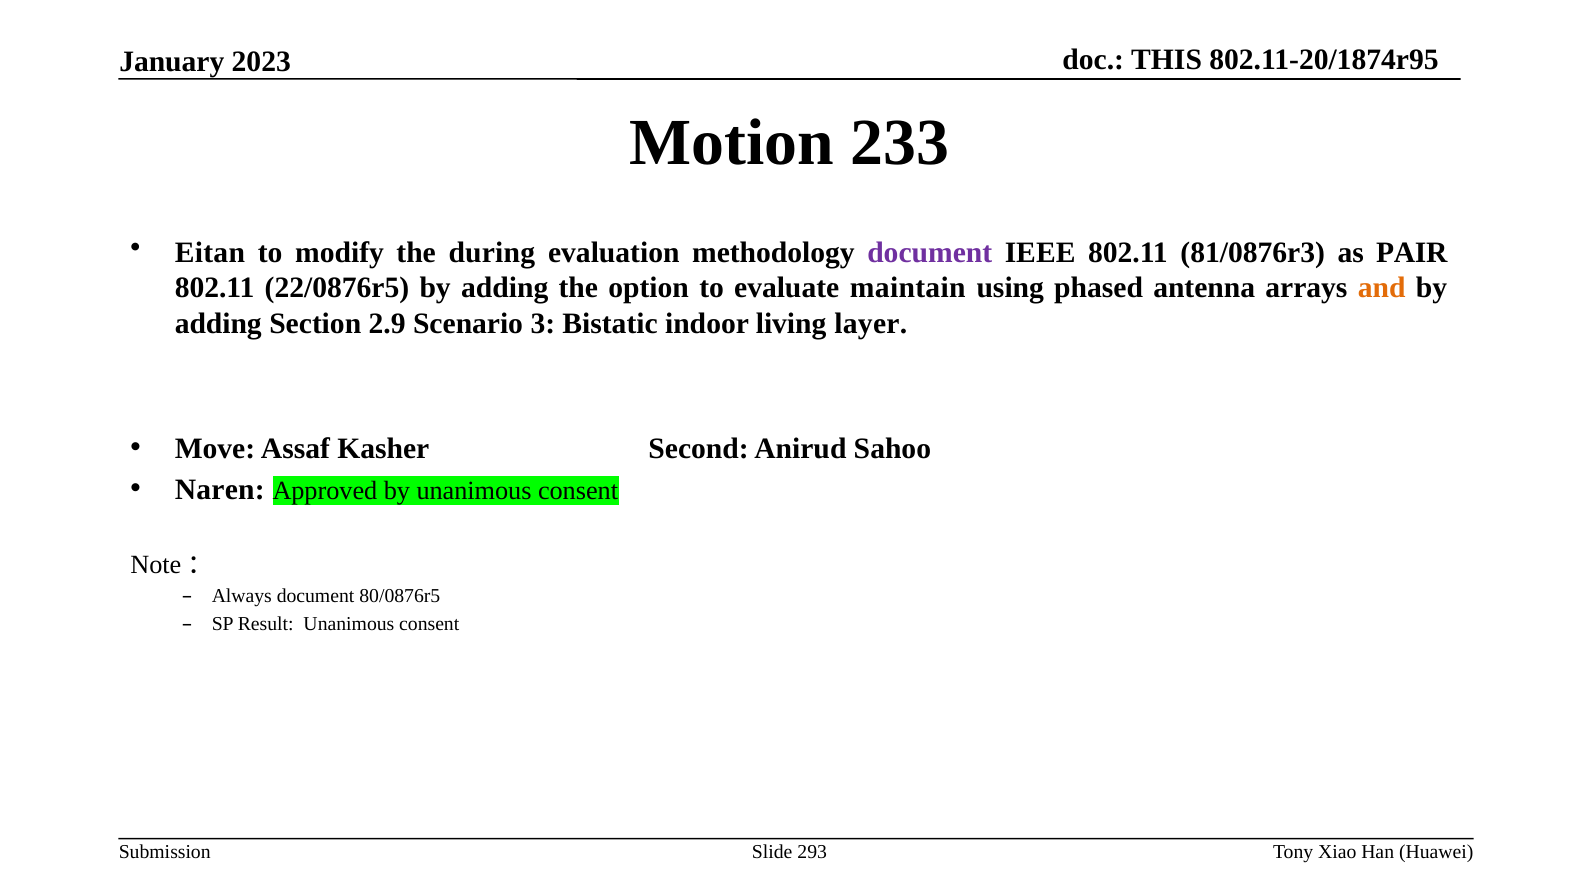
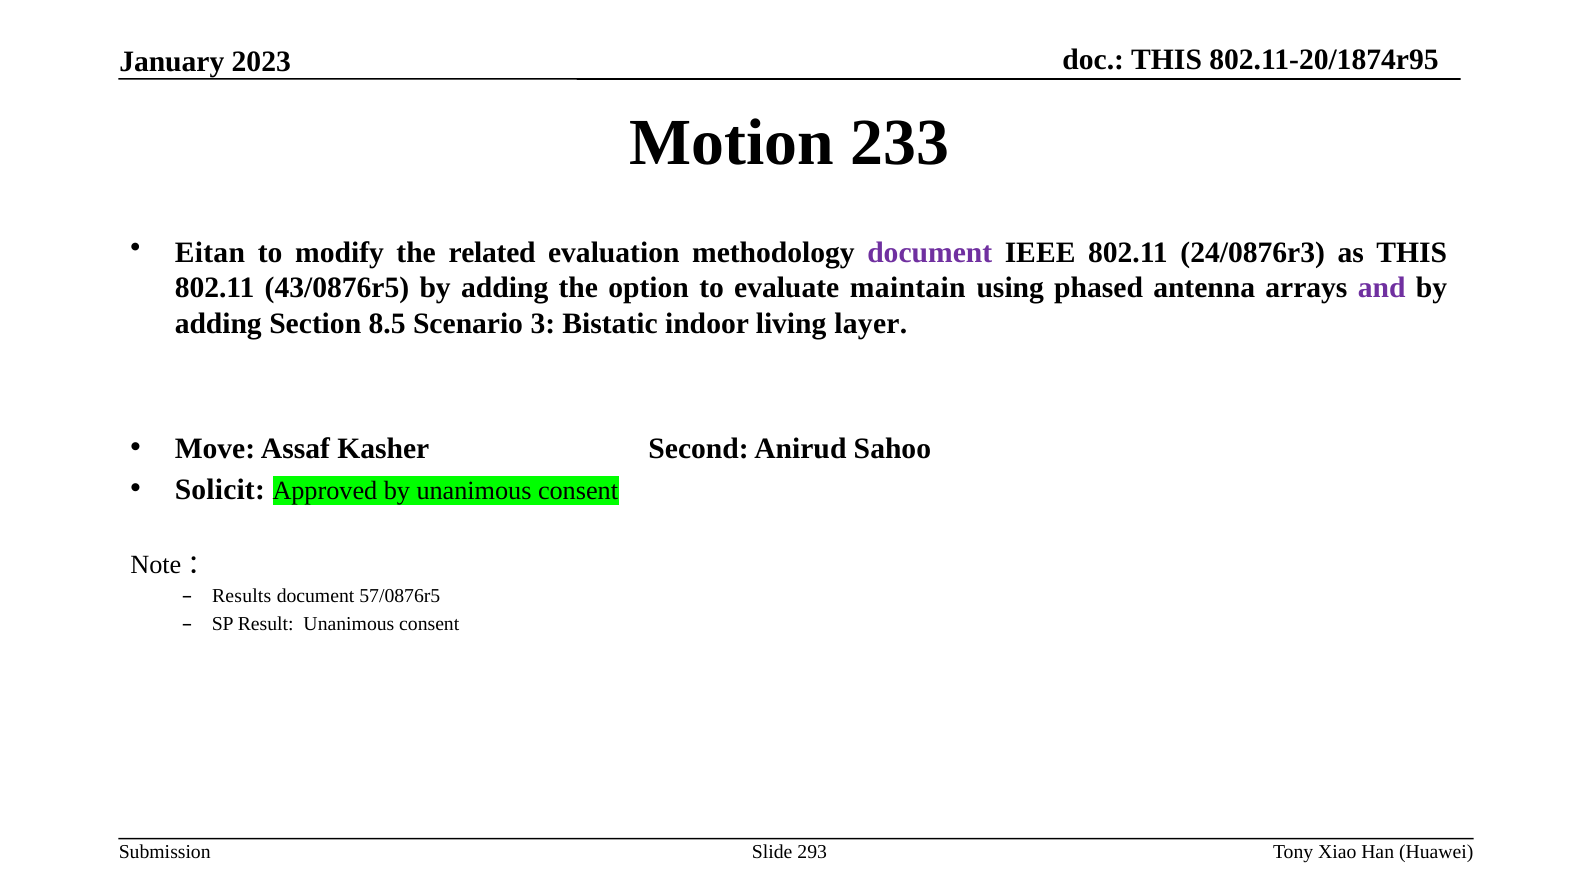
during: during -> related
81/0876r3: 81/0876r3 -> 24/0876r3
as PAIR: PAIR -> THIS
22/0876r5: 22/0876r5 -> 43/0876r5
and colour: orange -> purple
2.9: 2.9 -> 8.5
Naren: Naren -> Solicit
Always: Always -> Results
80/0876r5: 80/0876r5 -> 57/0876r5
